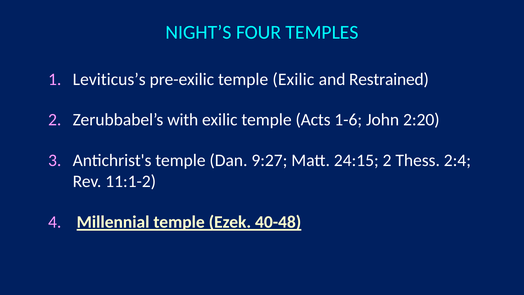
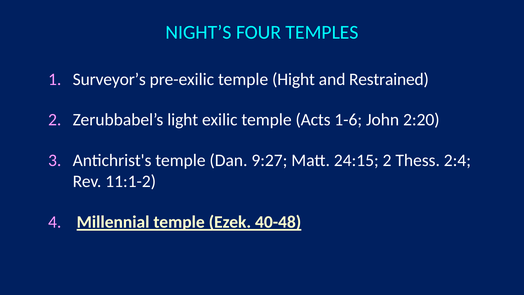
Leviticus’s: Leviticus’s -> Surveyor’s
temple Exilic: Exilic -> Hight
with: with -> light
